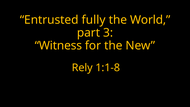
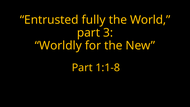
Witness: Witness -> Worldly
Rely at (82, 68): Rely -> Part
